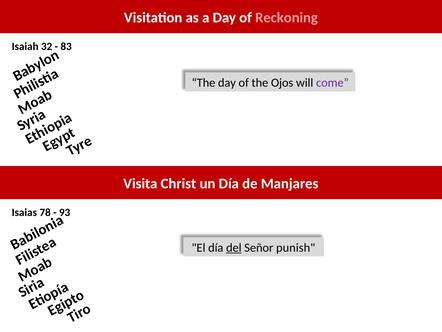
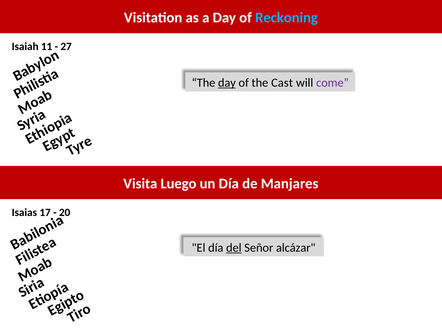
Reckoning colour: pink -> light blue
32: 32 -> 11
83: 83 -> 27
day at (227, 83) underline: none -> present
Ojos: Ojos -> Cast
Christ: Christ -> Luego
78: 78 -> 17
93: 93 -> 20
punish: punish -> alcázar
